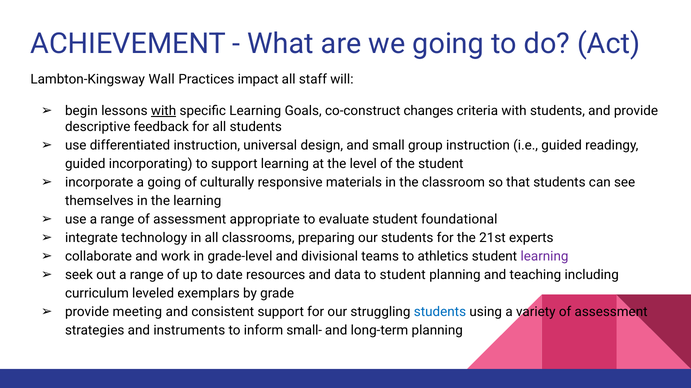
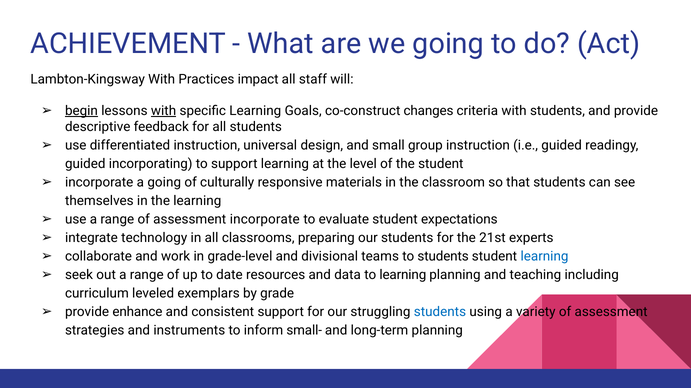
Lambton-Kingsway Wall: Wall -> With
begin underline: none -> present
assessment appropriate: appropriate -> incorporate
foundational: foundational -> expectations
to athletics: athletics -> students
learning at (545, 257) colour: purple -> blue
to student: student -> learning
meeting: meeting -> enhance
